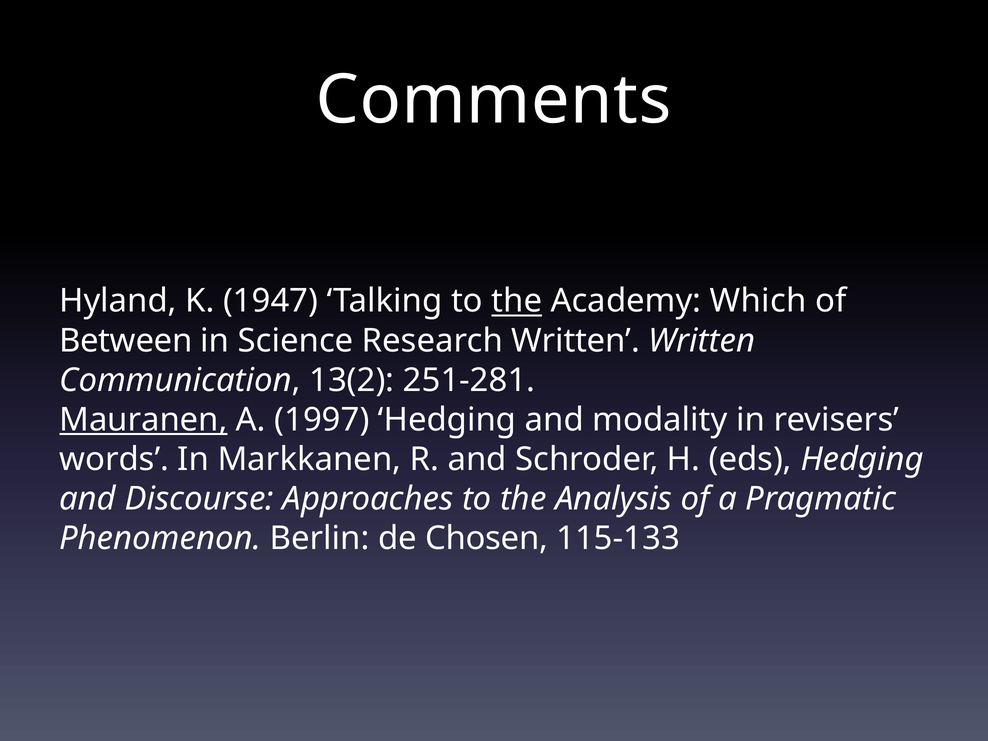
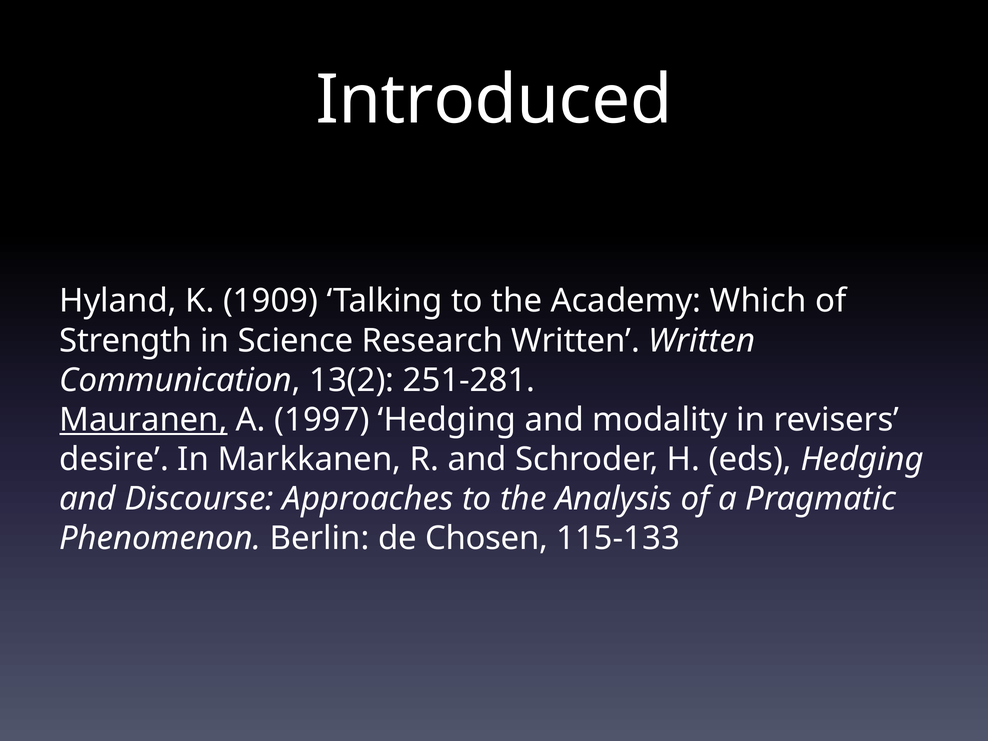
Comments: Comments -> Introduced
1947: 1947 -> 1909
the at (517, 301) underline: present -> none
Between: Between -> Strength
words: words -> desire
